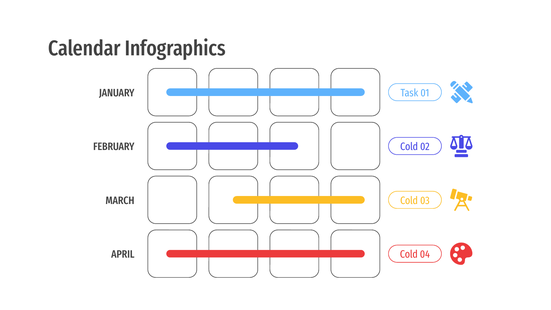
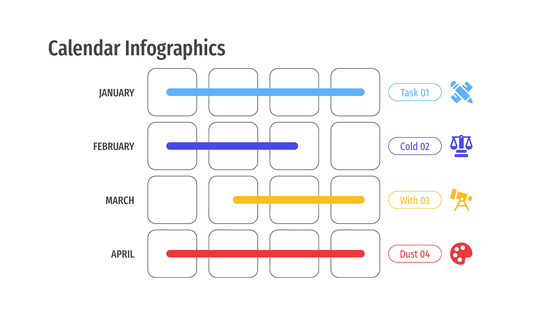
MARCH Cold: Cold -> With
APRIL Cold: Cold -> Dust
